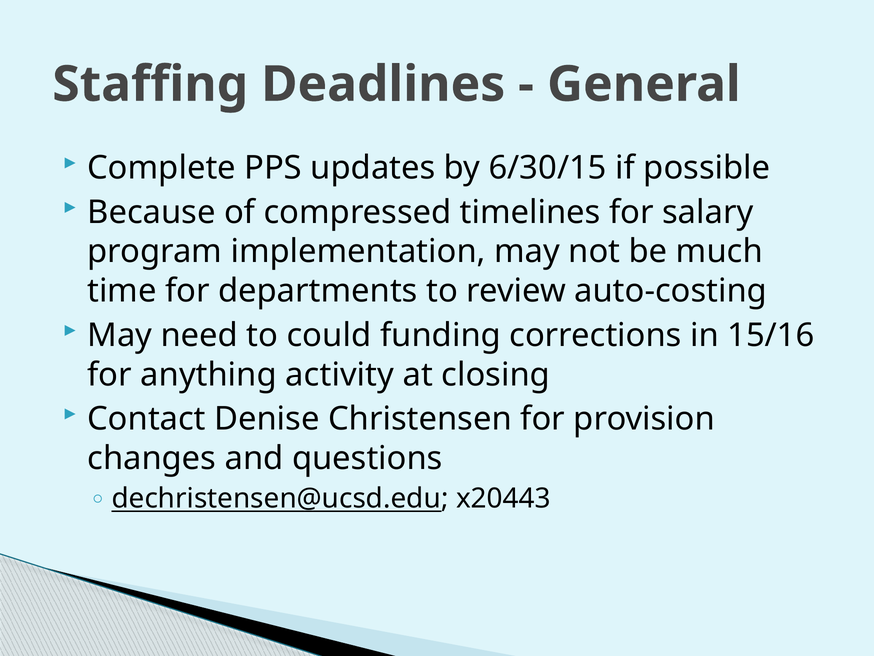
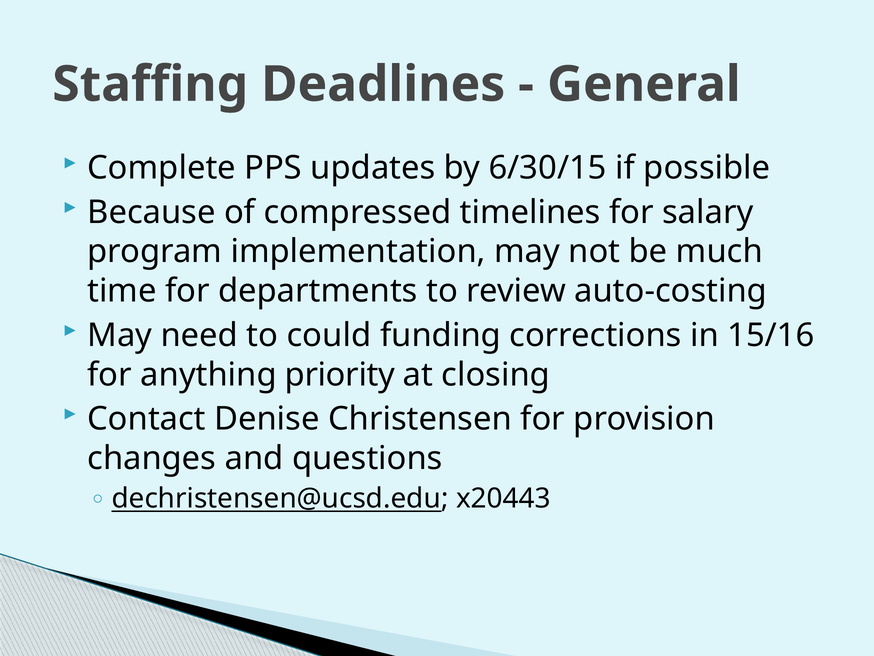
activity: activity -> priority
